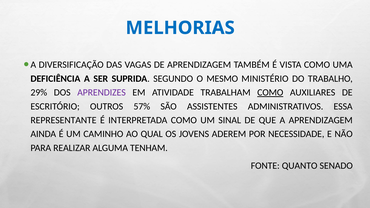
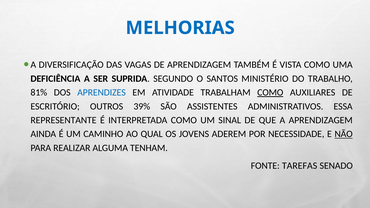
MESMO: MESMO -> SANTOS
29%: 29% -> 81%
APRENDIZES colour: purple -> blue
57%: 57% -> 39%
NÃO underline: none -> present
QUANTO: QUANTO -> TAREFAS
